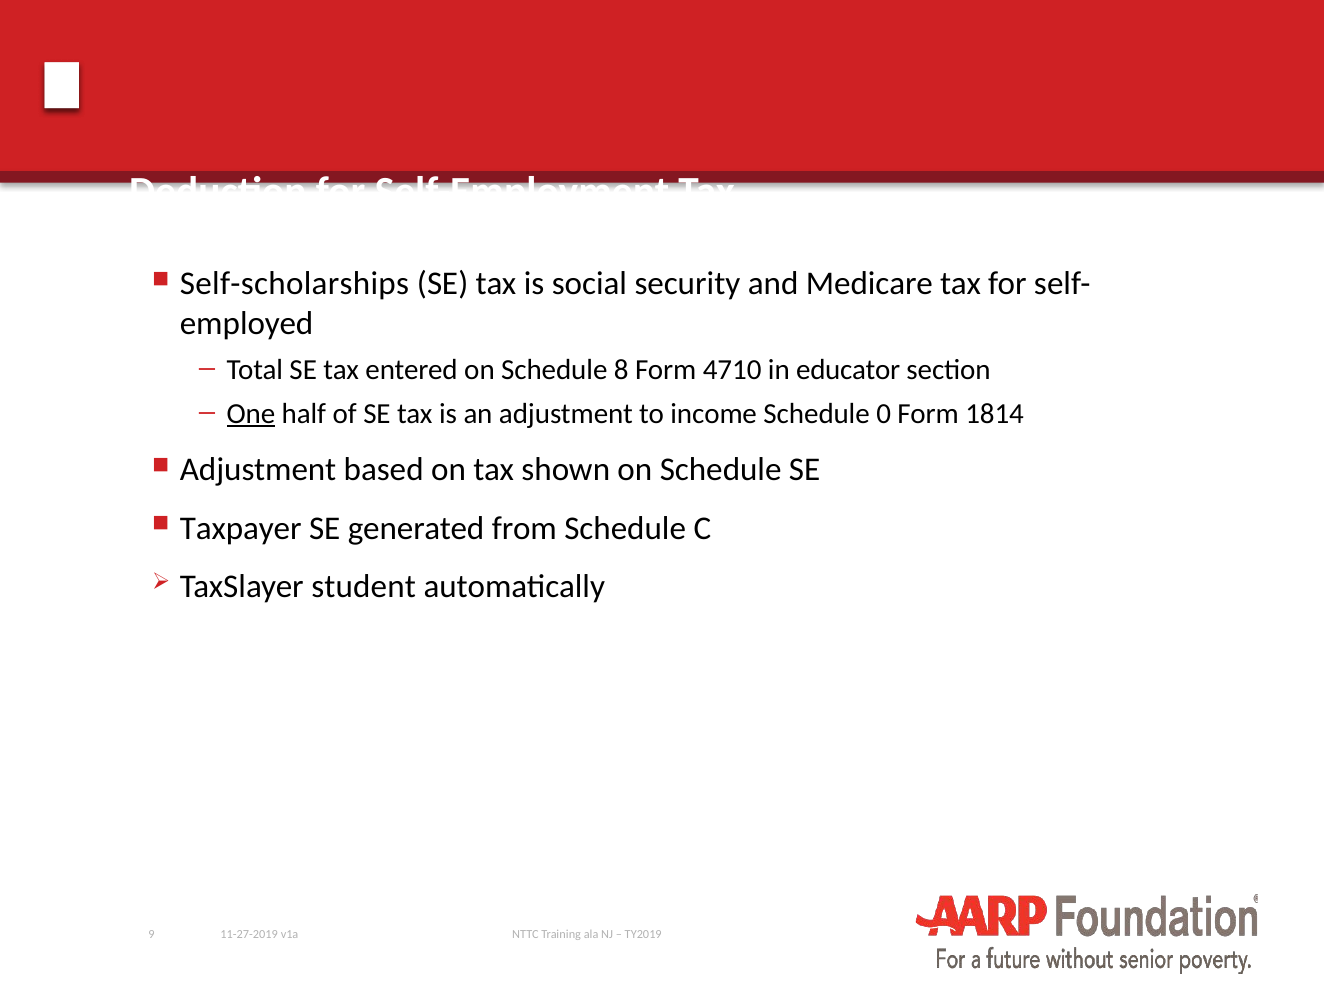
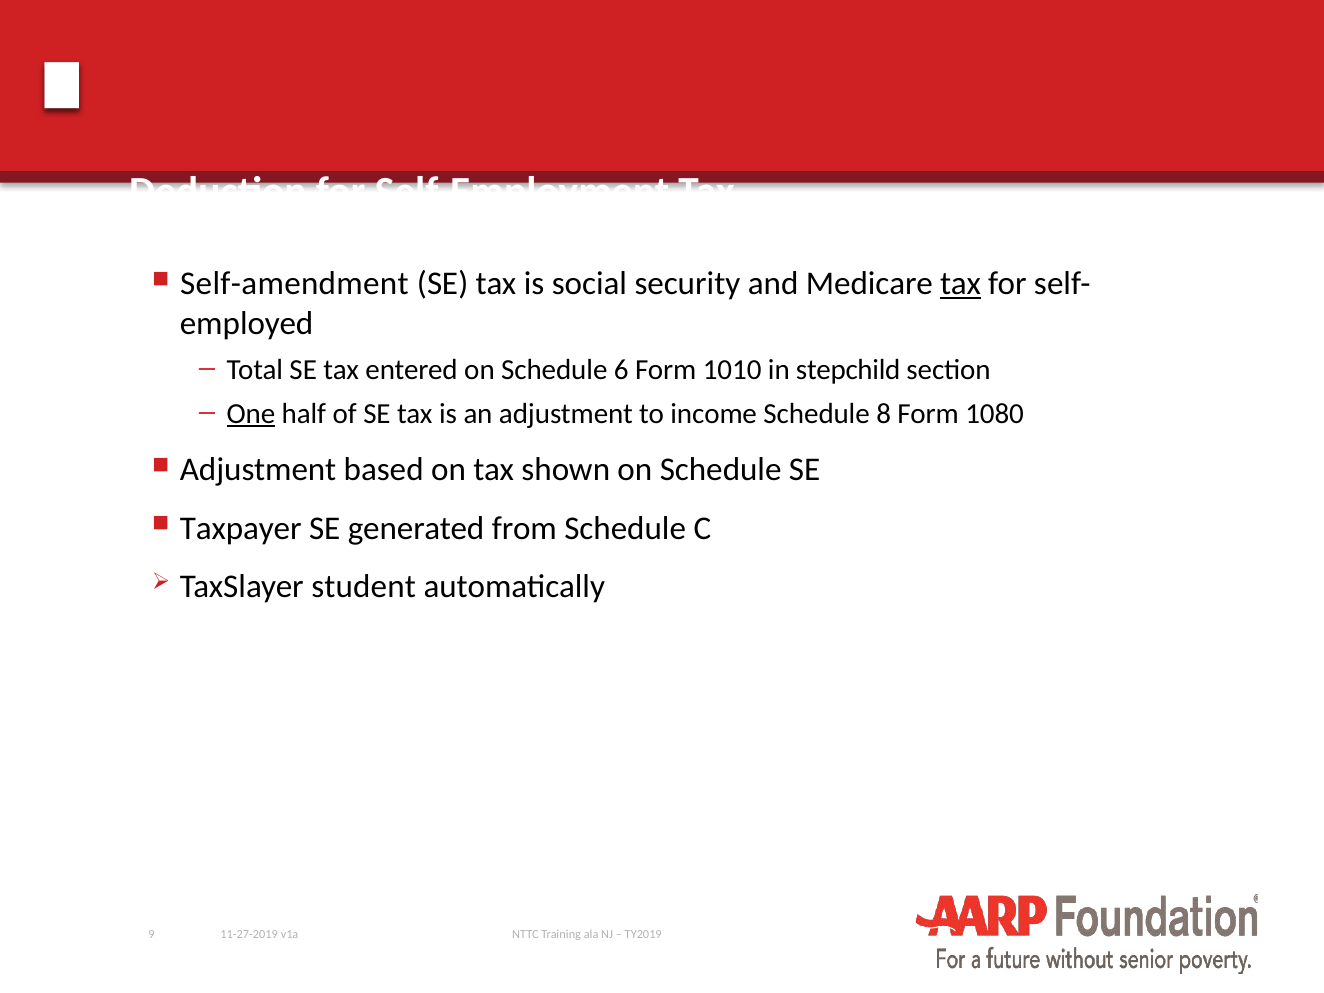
Self-scholarships: Self-scholarships -> Self-amendment
tax at (960, 284) underline: none -> present
8: 8 -> 6
4710: 4710 -> 1010
educator: educator -> stepchild
0: 0 -> 8
1814: 1814 -> 1080
